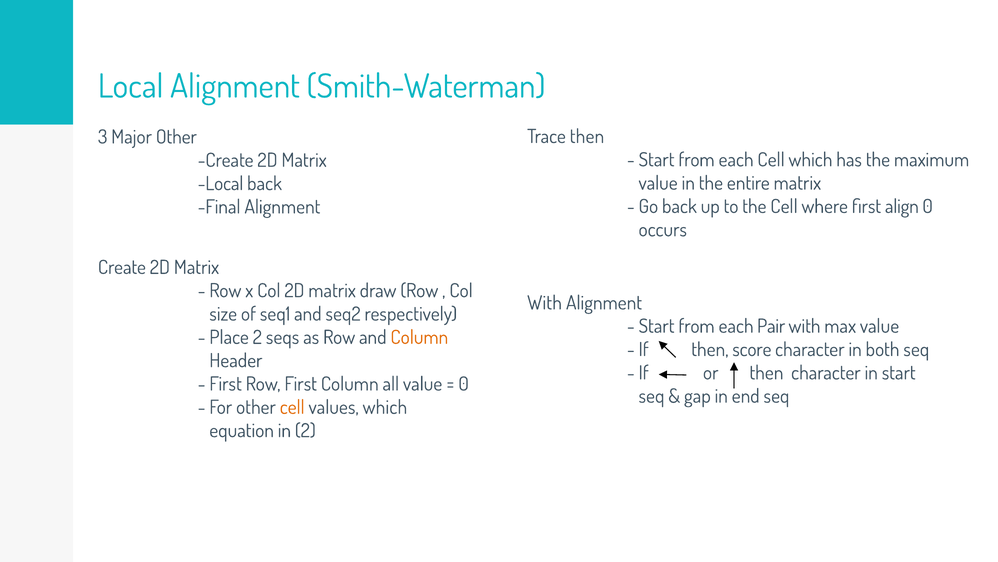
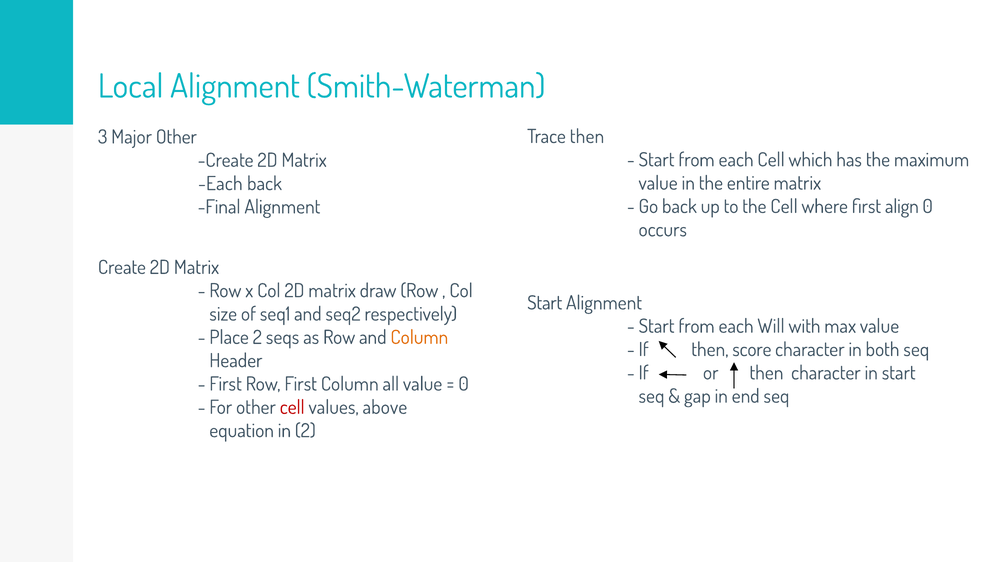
Local at (221, 184): Local -> Each
With at (545, 303): With -> Start
Pair: Pair -> Will
cell at (292, 407) colour: orange -> red
values which: which -> above
